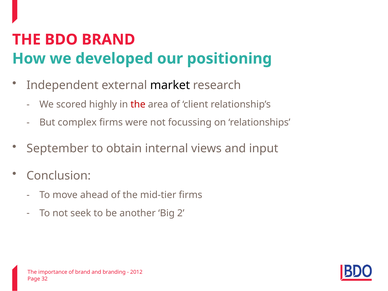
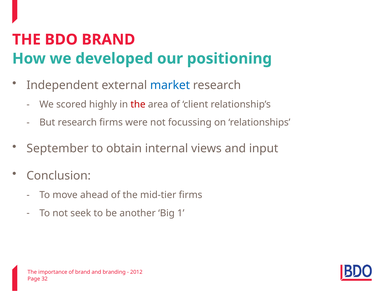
market colour: black -> blue
But complex: complex -> research
2: 2 -> 1
